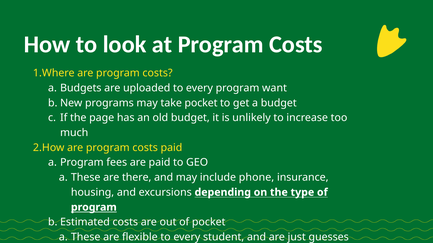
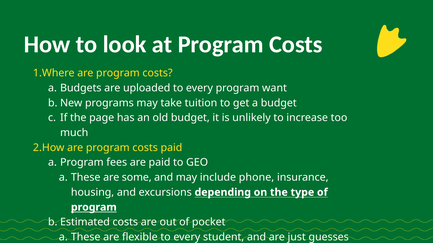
take pocket: pocket -> tuition
there: there -> some
